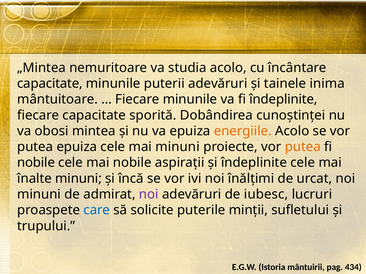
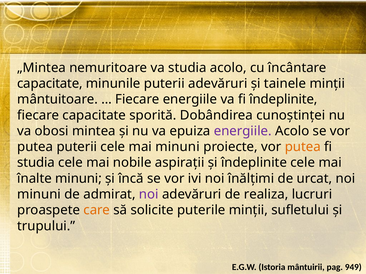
tainele inima: inima -> minţii
Fiecare minunile: minunile -> energiile
energiile at (243, 131) colour: orange -> purple
putea epuiza: epuiza -> puterii
nobile at (36, 163): nobile -> studia
iubesc: iubesc -> realiza
care colour: blue -> orange
434: 434 -> 949
